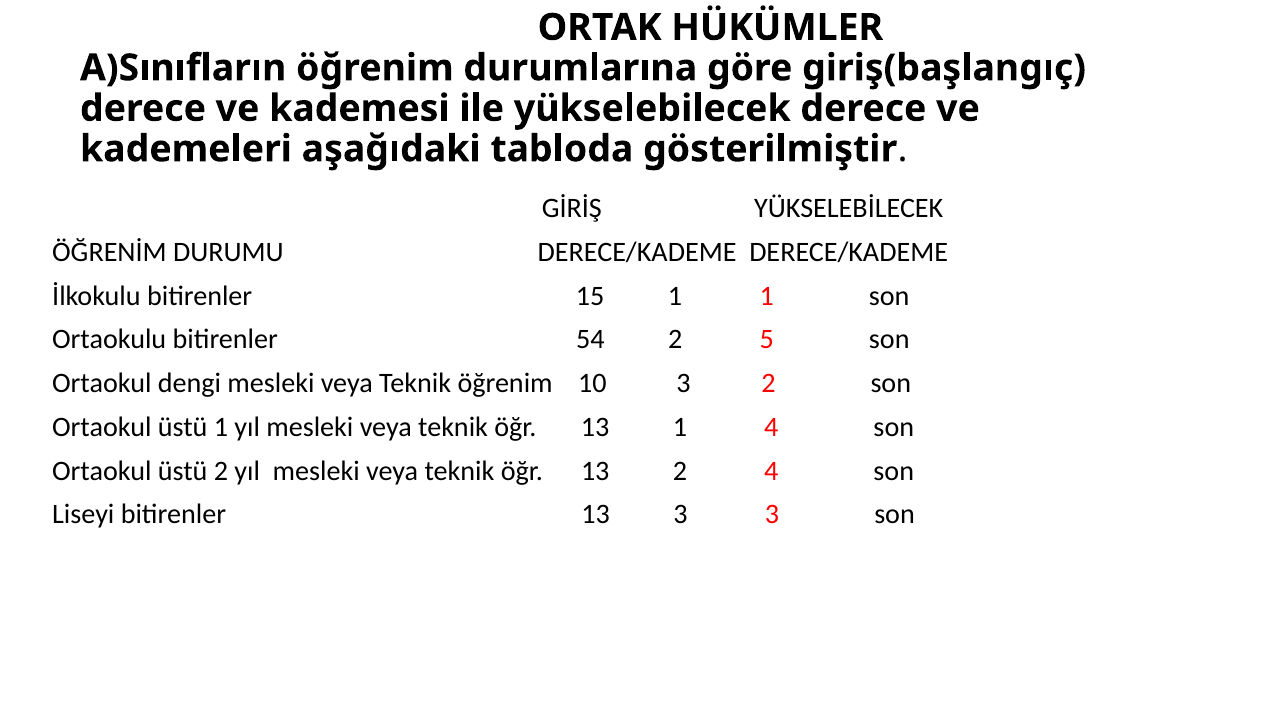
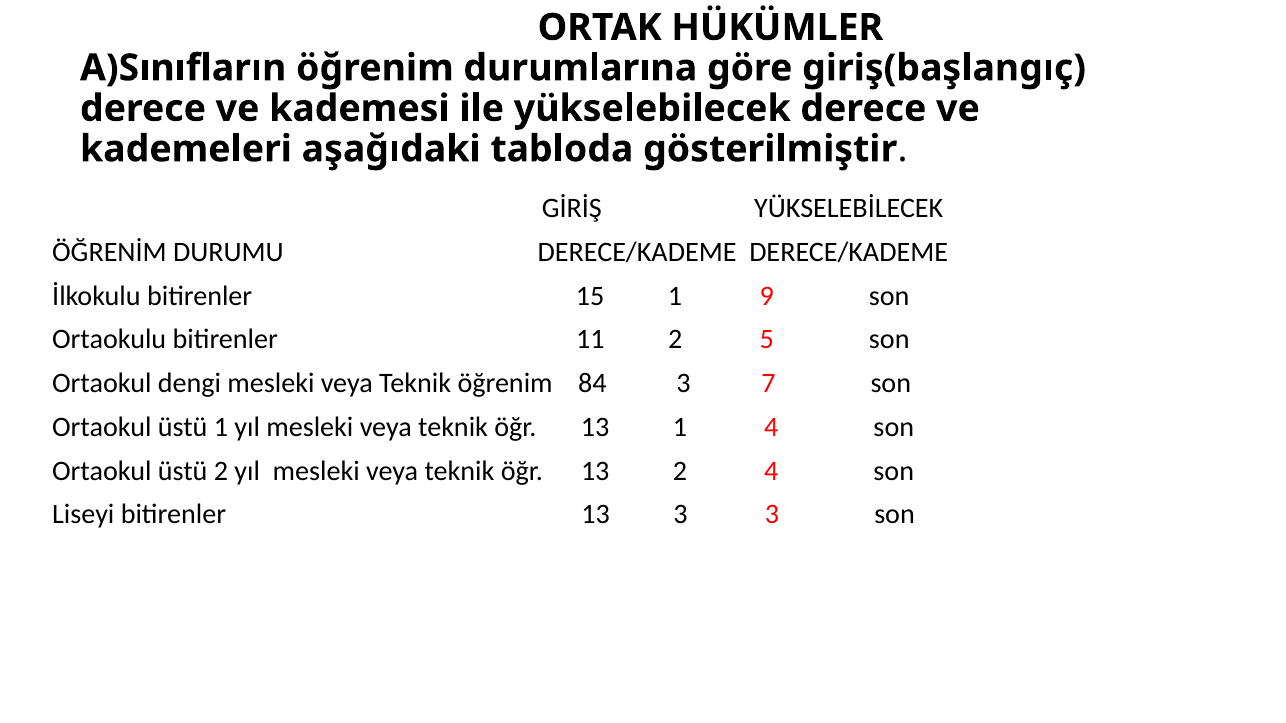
1 1: 1 -> 9
54: 54 -> 11
10: 10 -> 84
3 2: 2 -> 7
